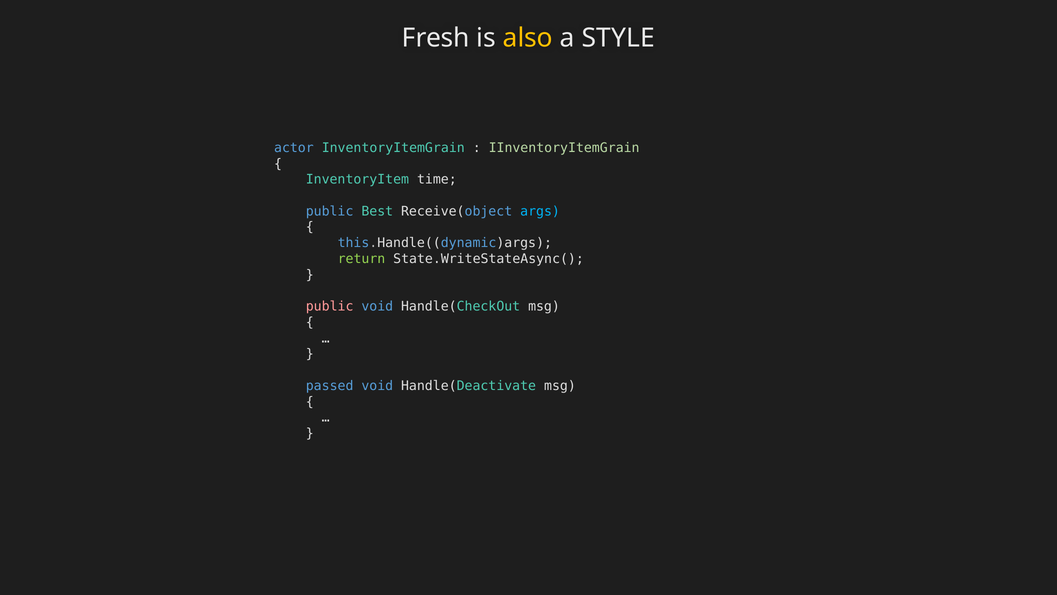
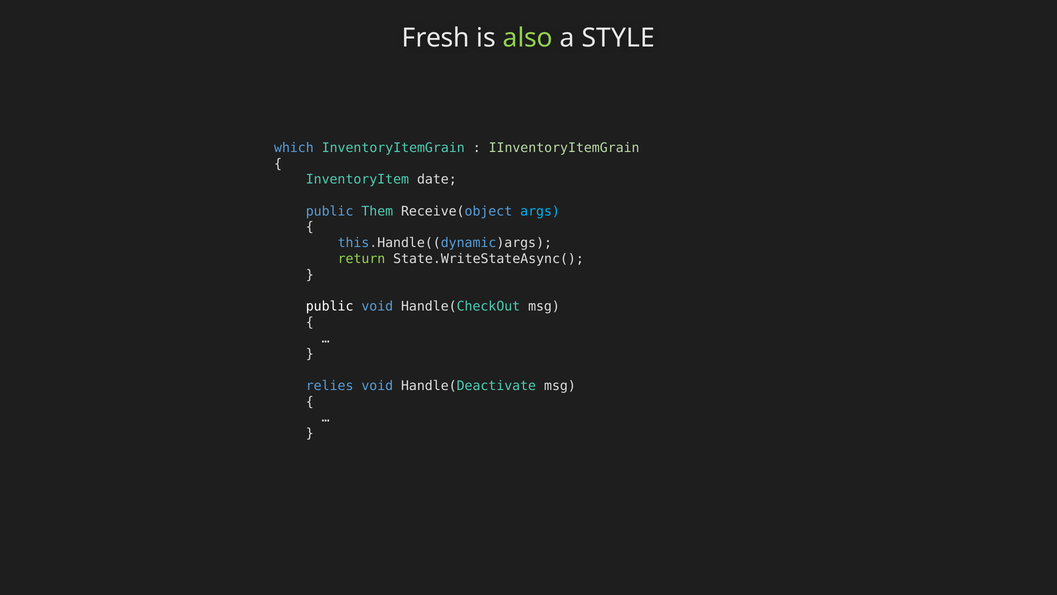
also colour: yellow -> light green
actor: actor -> which
time: time -> date
Best: Best -> Them
public at (330, 306) colour: pink -> white
passed: passed -> relies
